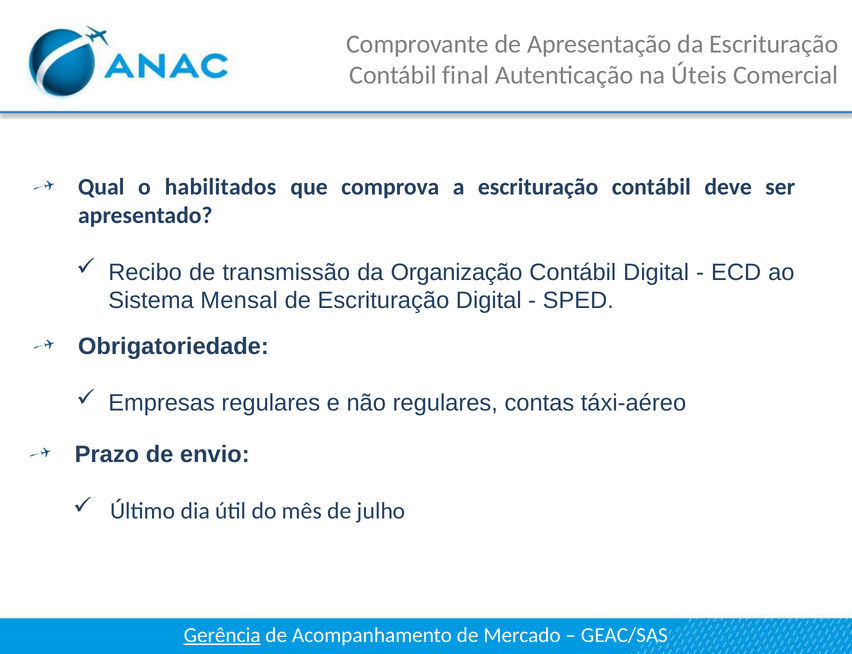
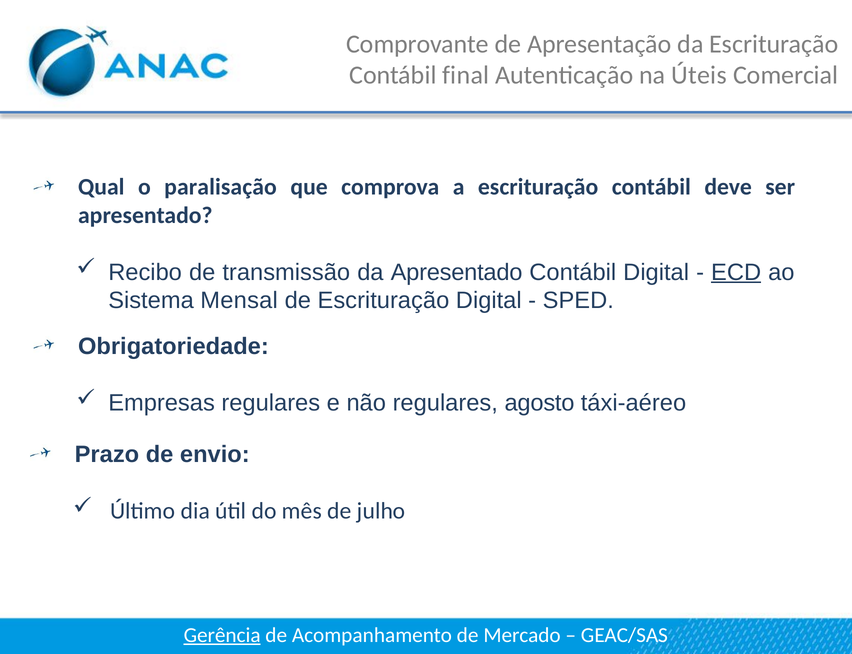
habilitados: habilitados -> paralisação
da Organização: Organização -> Apresentado
ECD underline: none -> present
contas: contas -> agosto
